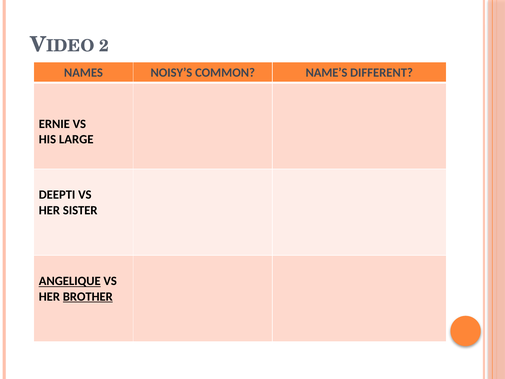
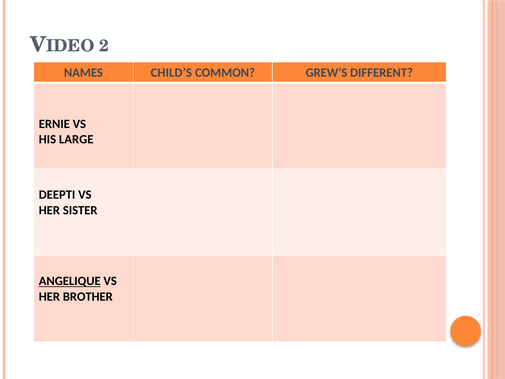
NOISY’S: NOISY’S -> CHILD’S
NAME’S: NAME’S -> GREW’S
BROTHER underline: present -> none
